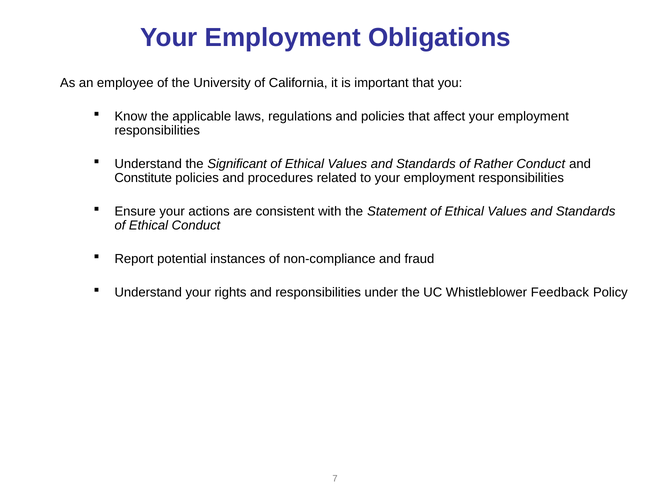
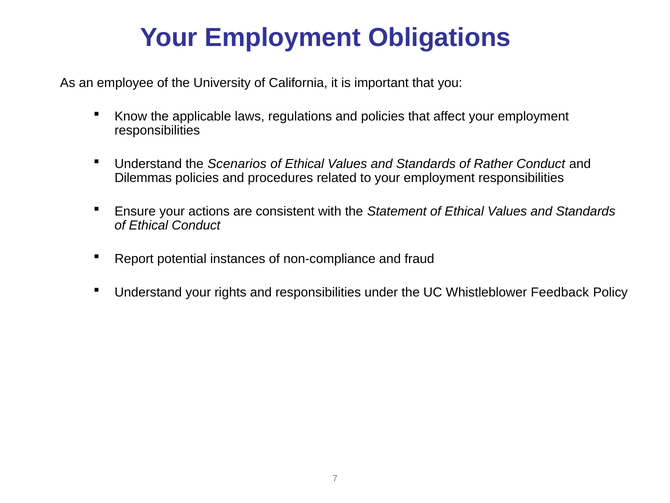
Significant: Significant -> Scenarios
Constitute: Constitute -> Dilemmas
